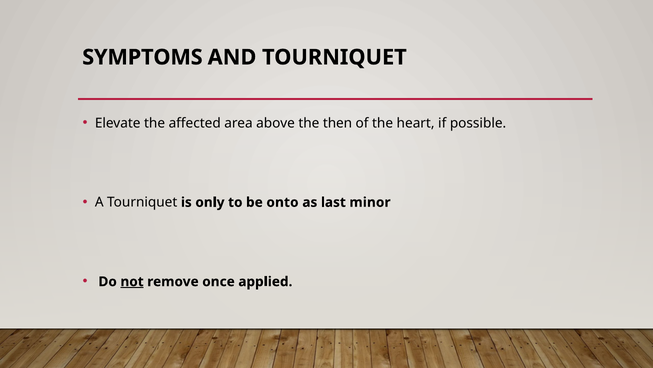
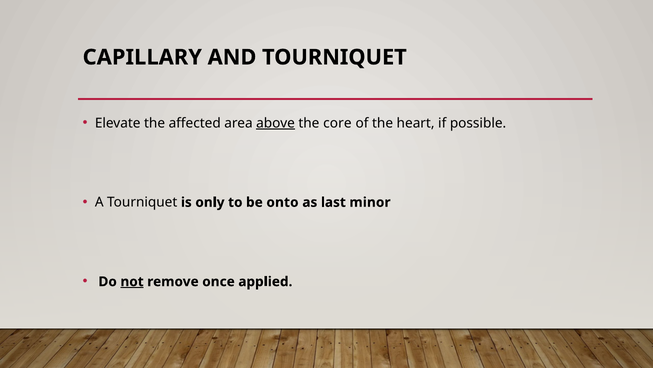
SYMPTOMS: SYMPTOMS -> CAPILLARY
above underline: none -> present
then: then -> core
